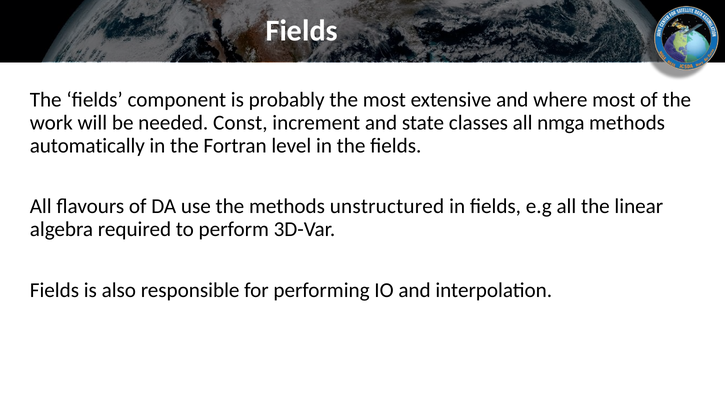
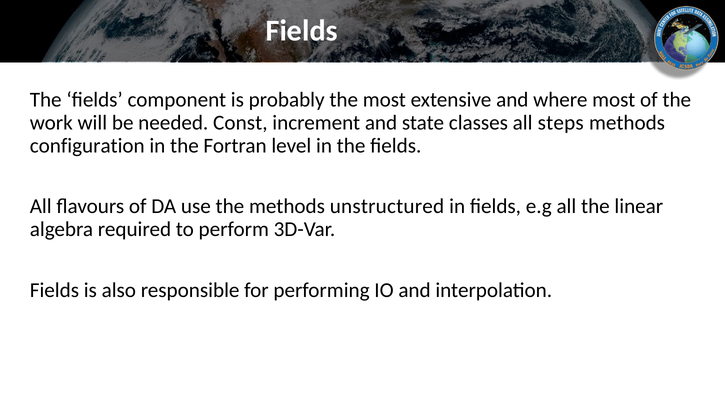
nmga: nmga -> steps
automatically: automatically -> configuration
